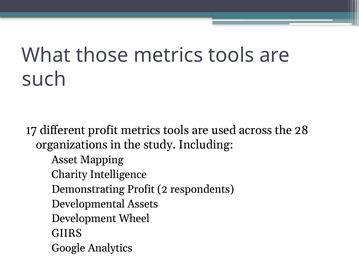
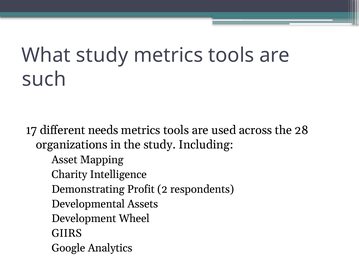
What those: those -> study
different profit: profit -> needs
